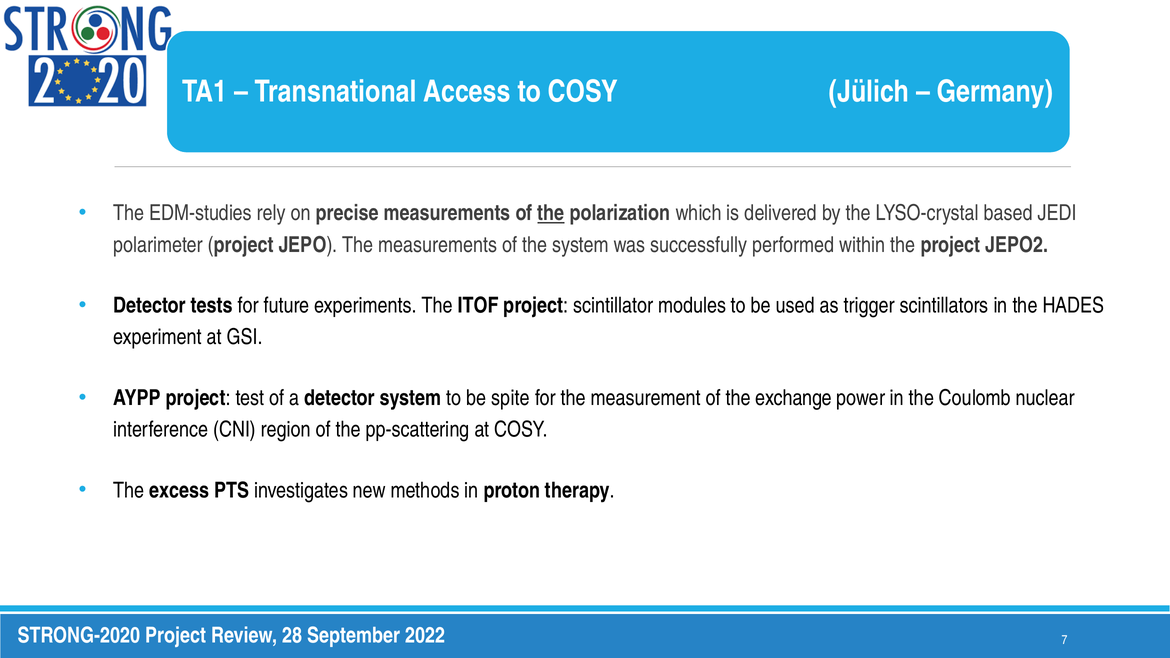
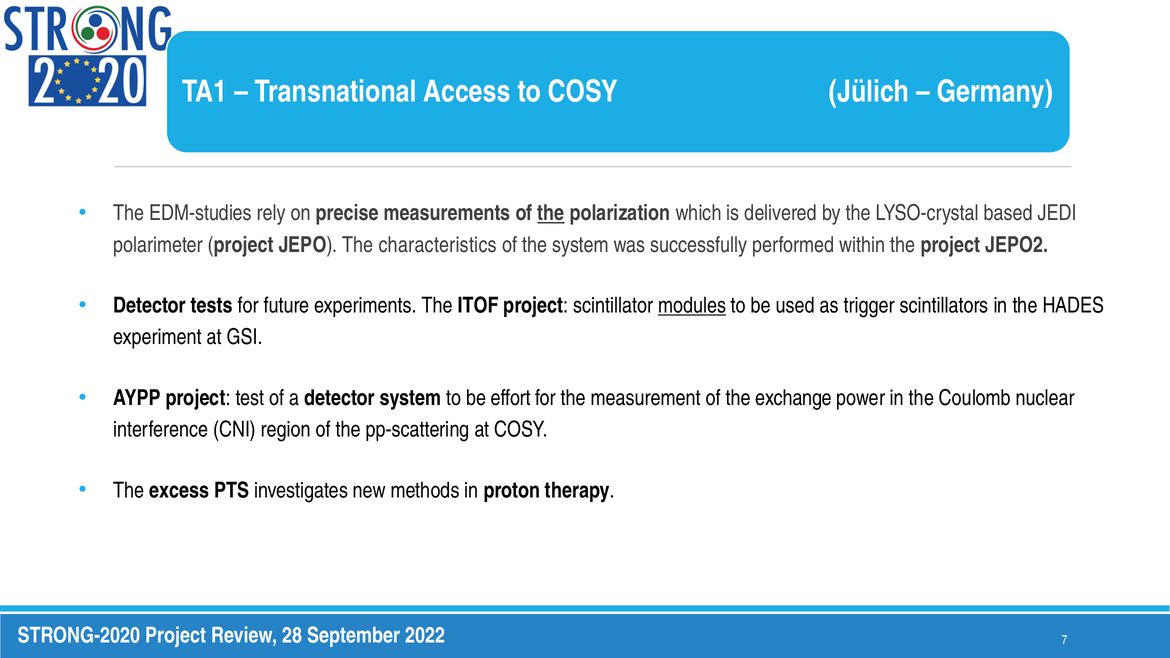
The measurements: measurements -> characteristics
modules underline: none -> present
spite: spite -> effort
